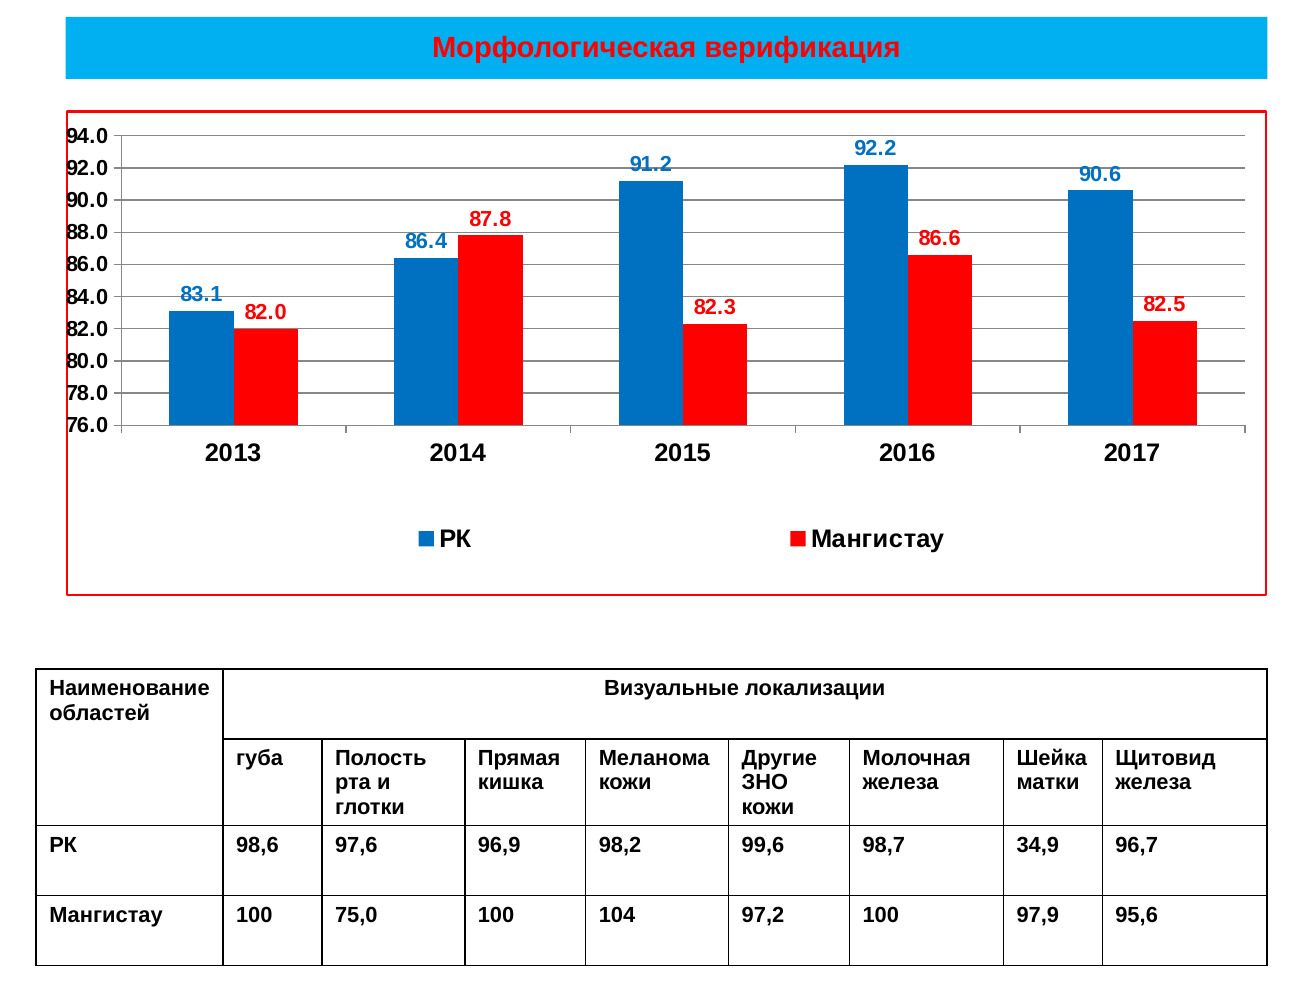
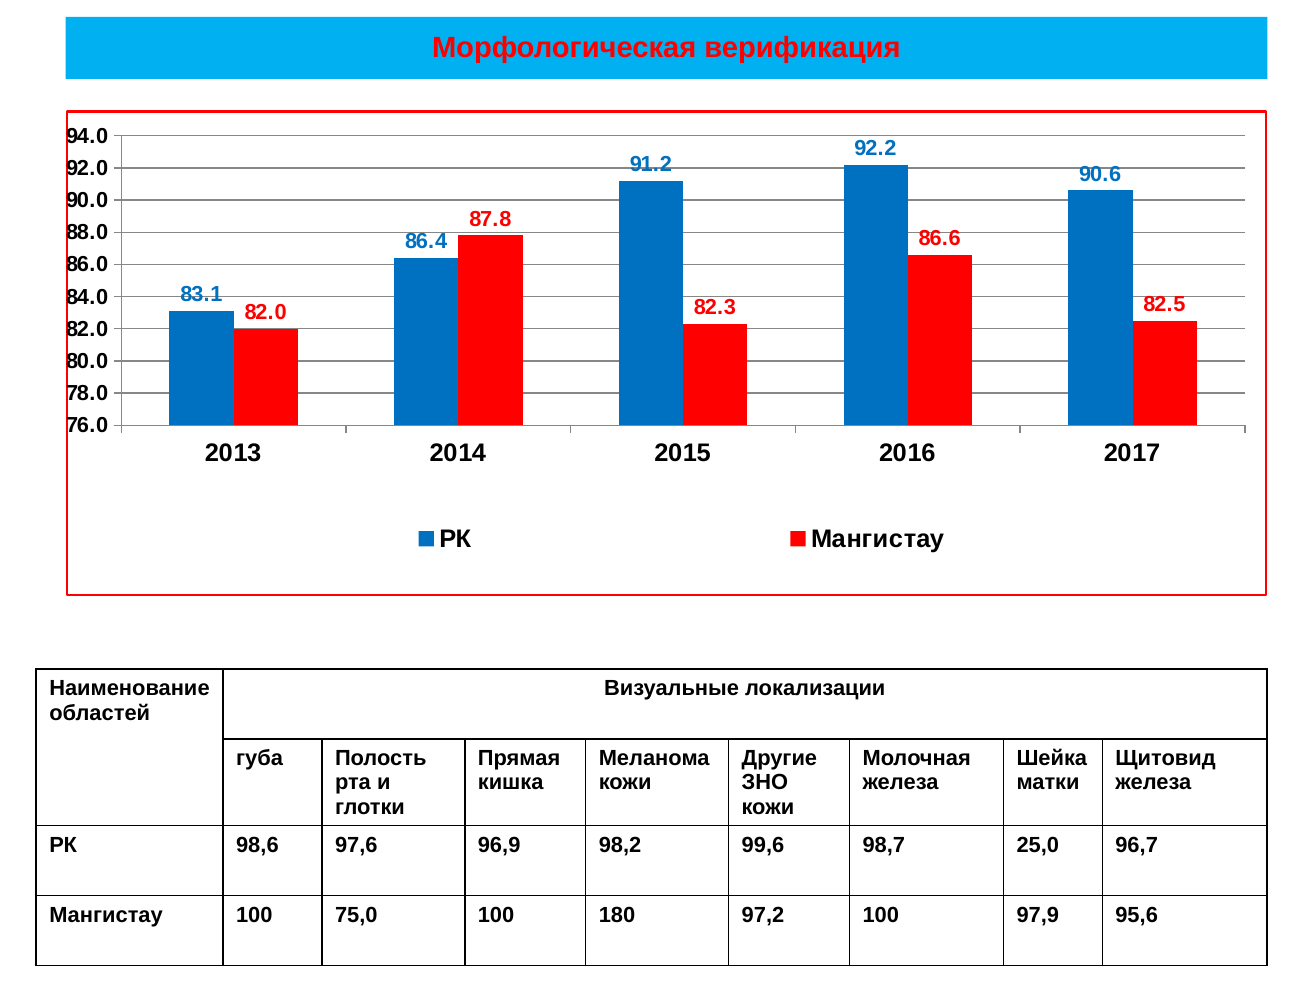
34,9: 34,9 -> 25,0
104: 104 -> 180
